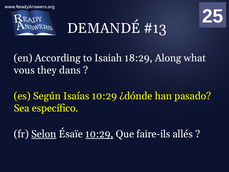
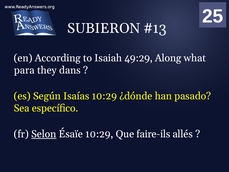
DEMANDÉ: DEMANDÉ -> SUBIERON
18:29: 18:29 -> 49:29
vous: vous -> para
10:29 at (99, 134) underline: present -> none
